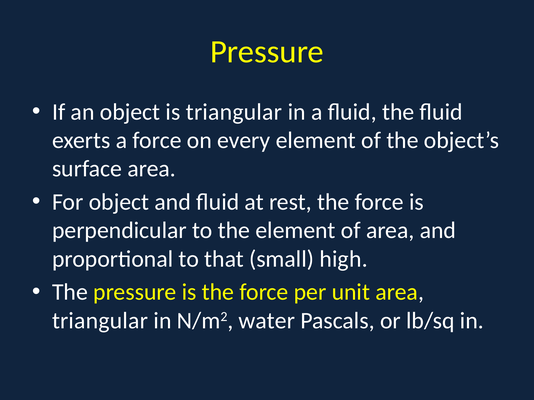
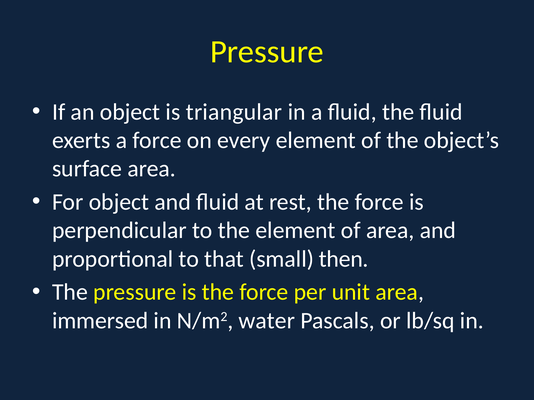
high: high -> then
triangular at (100, 321): triangular -> immersed
